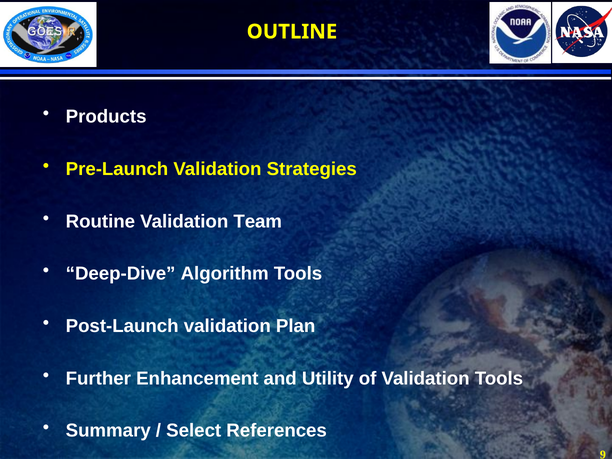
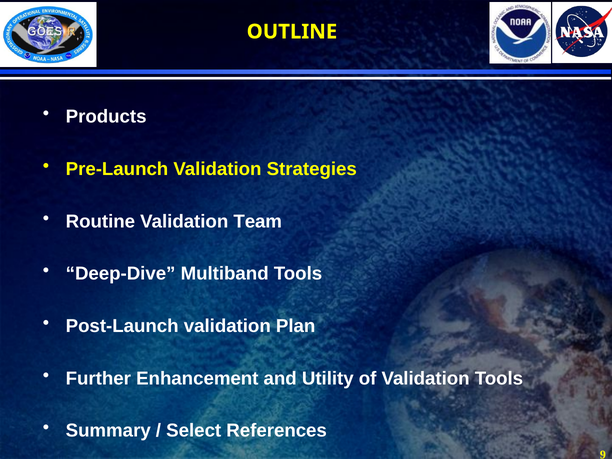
Algorithm: Algorithm -> Multiband
